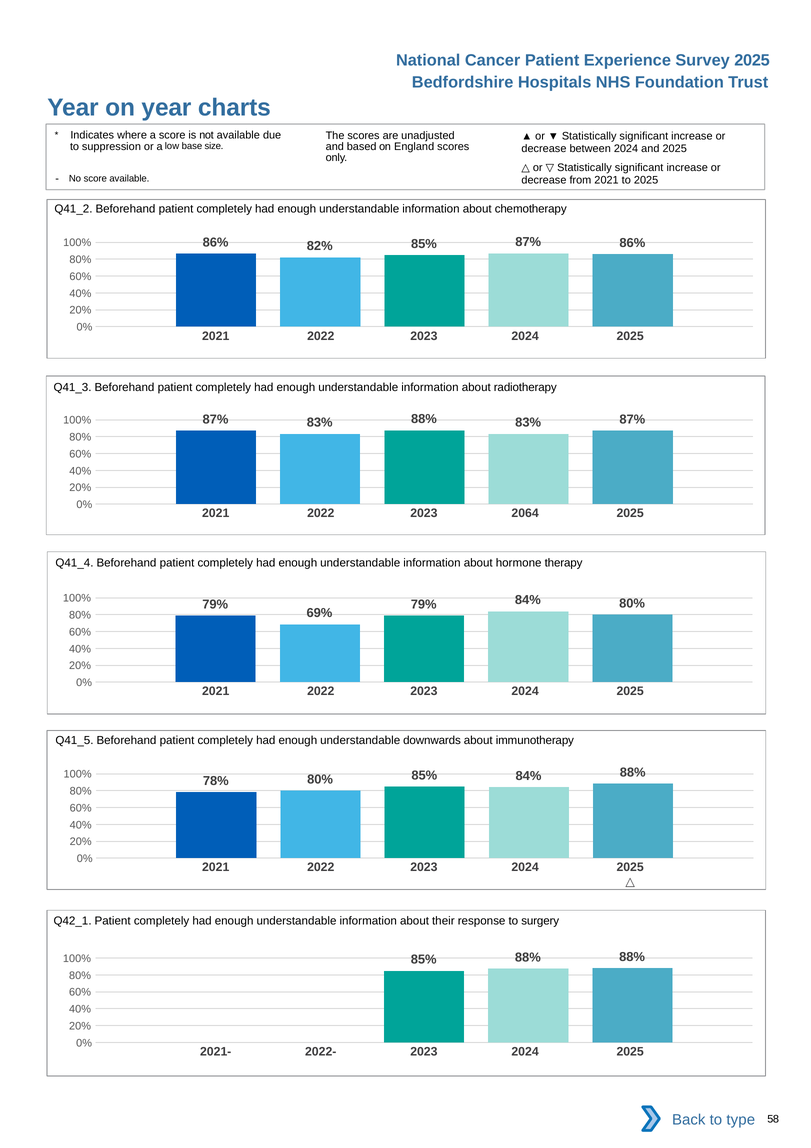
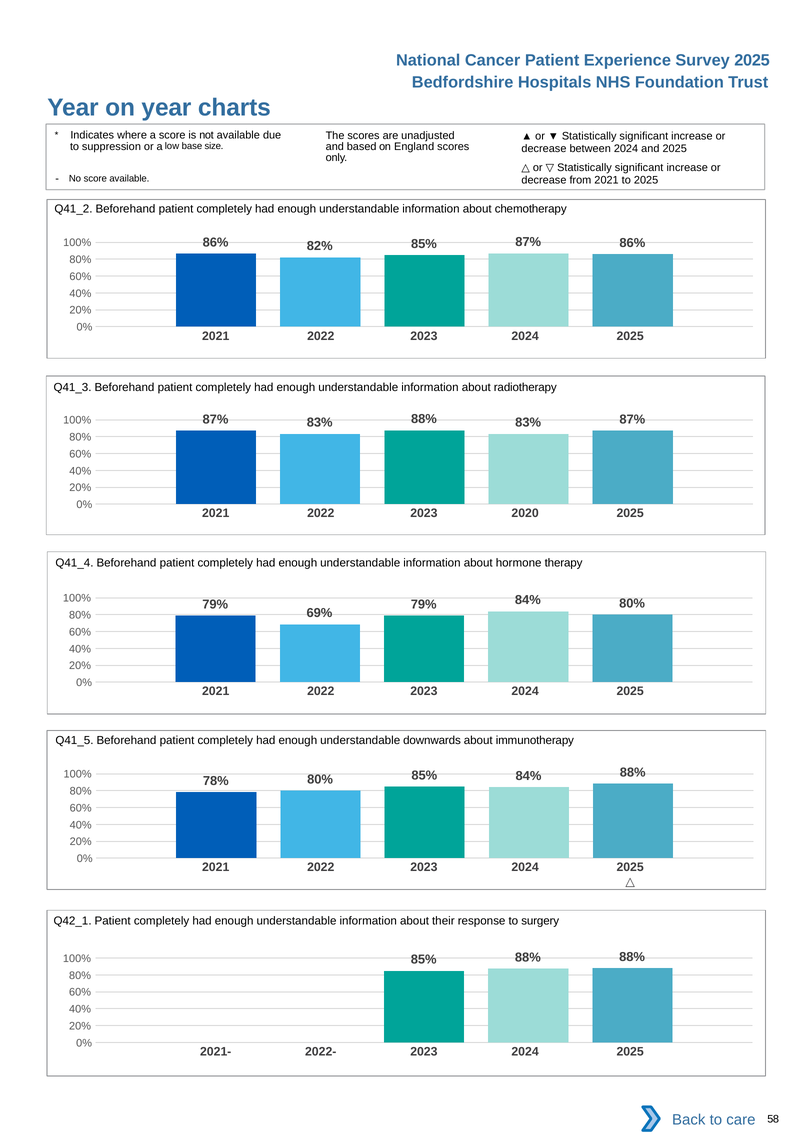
2064: 2064 -> 2020
type: type -> care
